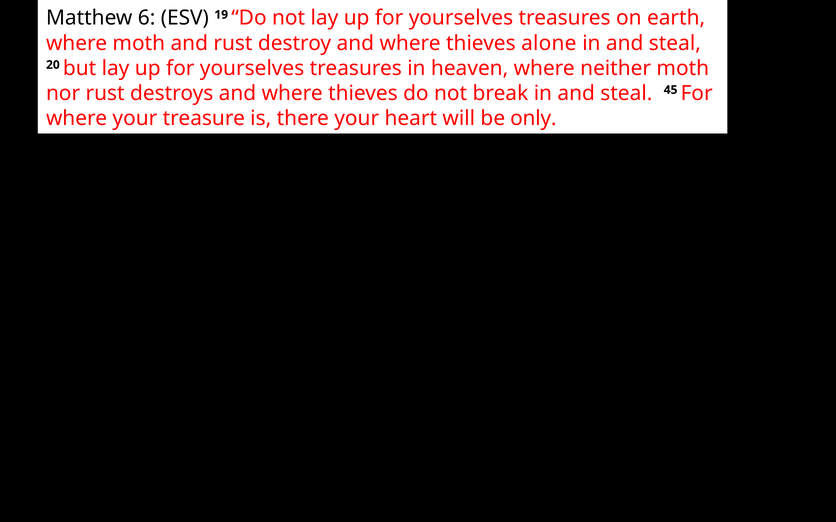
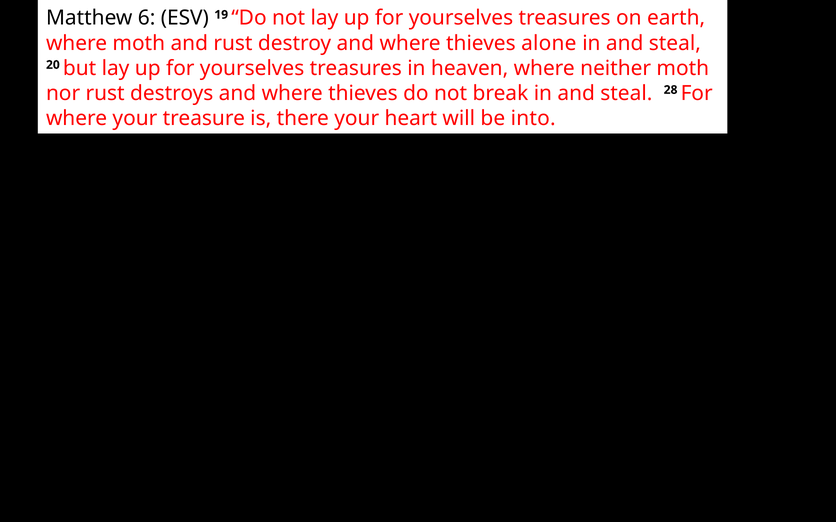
45: 45 -> 28
only: only -> into
